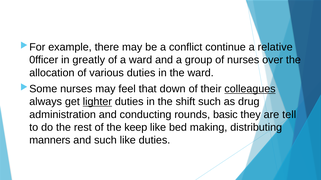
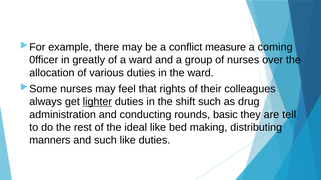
continue: continue -> measure
relative: relative -> coming
down: down -> rights
colleagues underline: present -> none
keep: keep -> ideal
